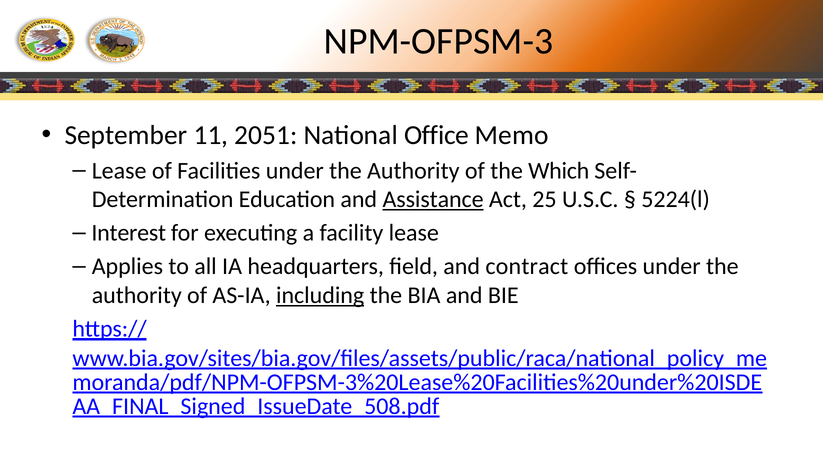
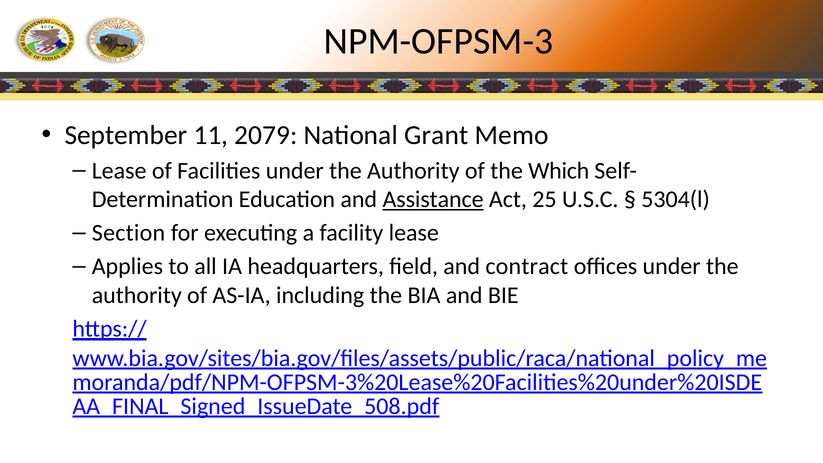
2051: 2051 -> 2079
Office: Office -> Grant
5224(l: 5224(l -> 5304(l
Interest: Interest -> Section
including underline: present -> none
